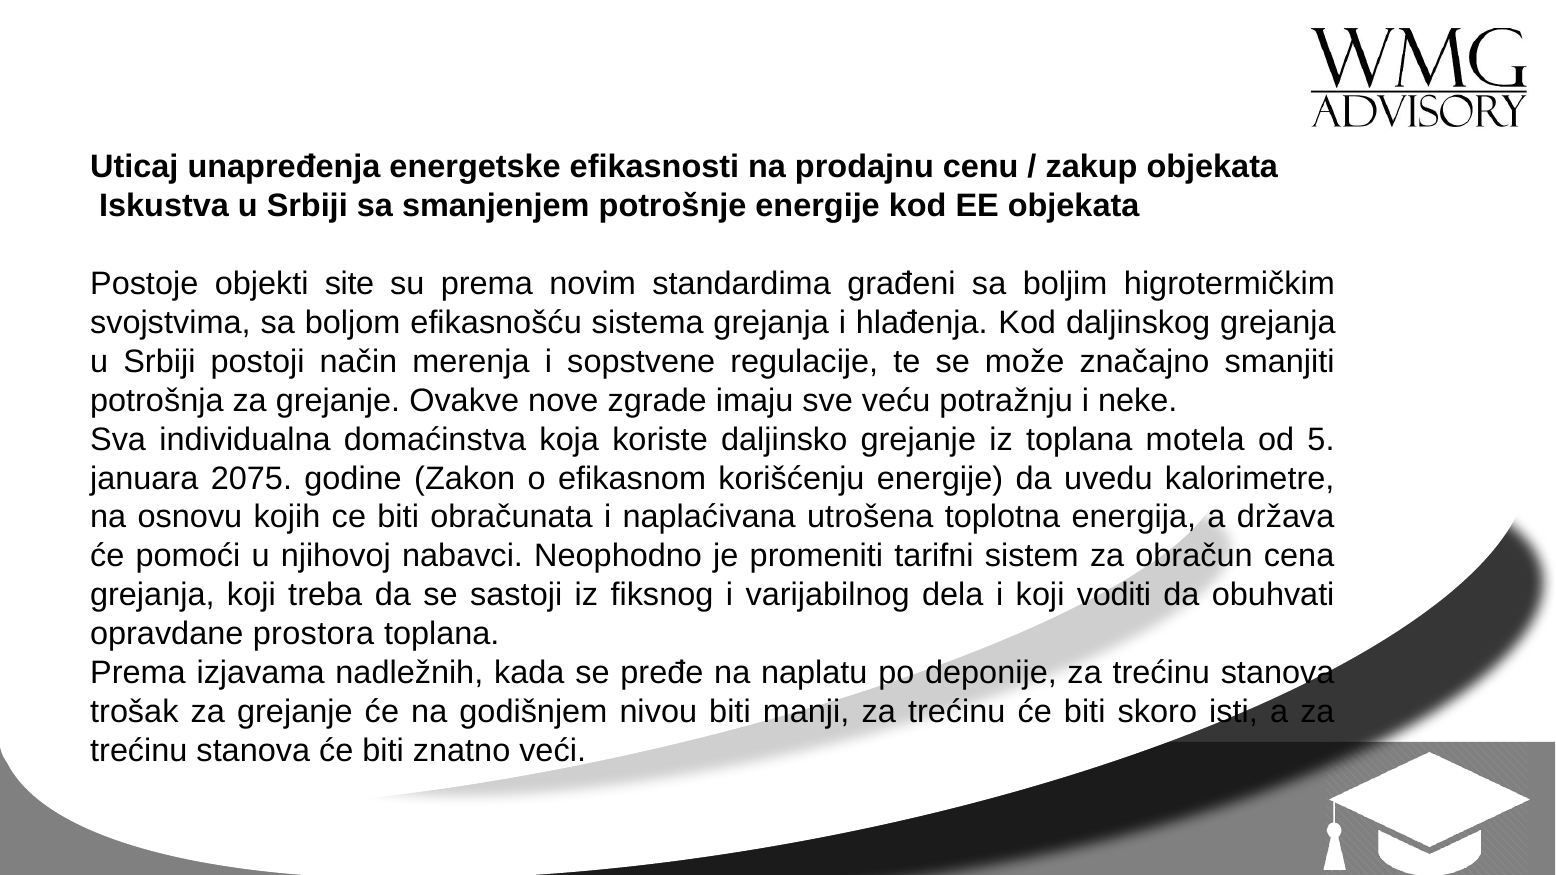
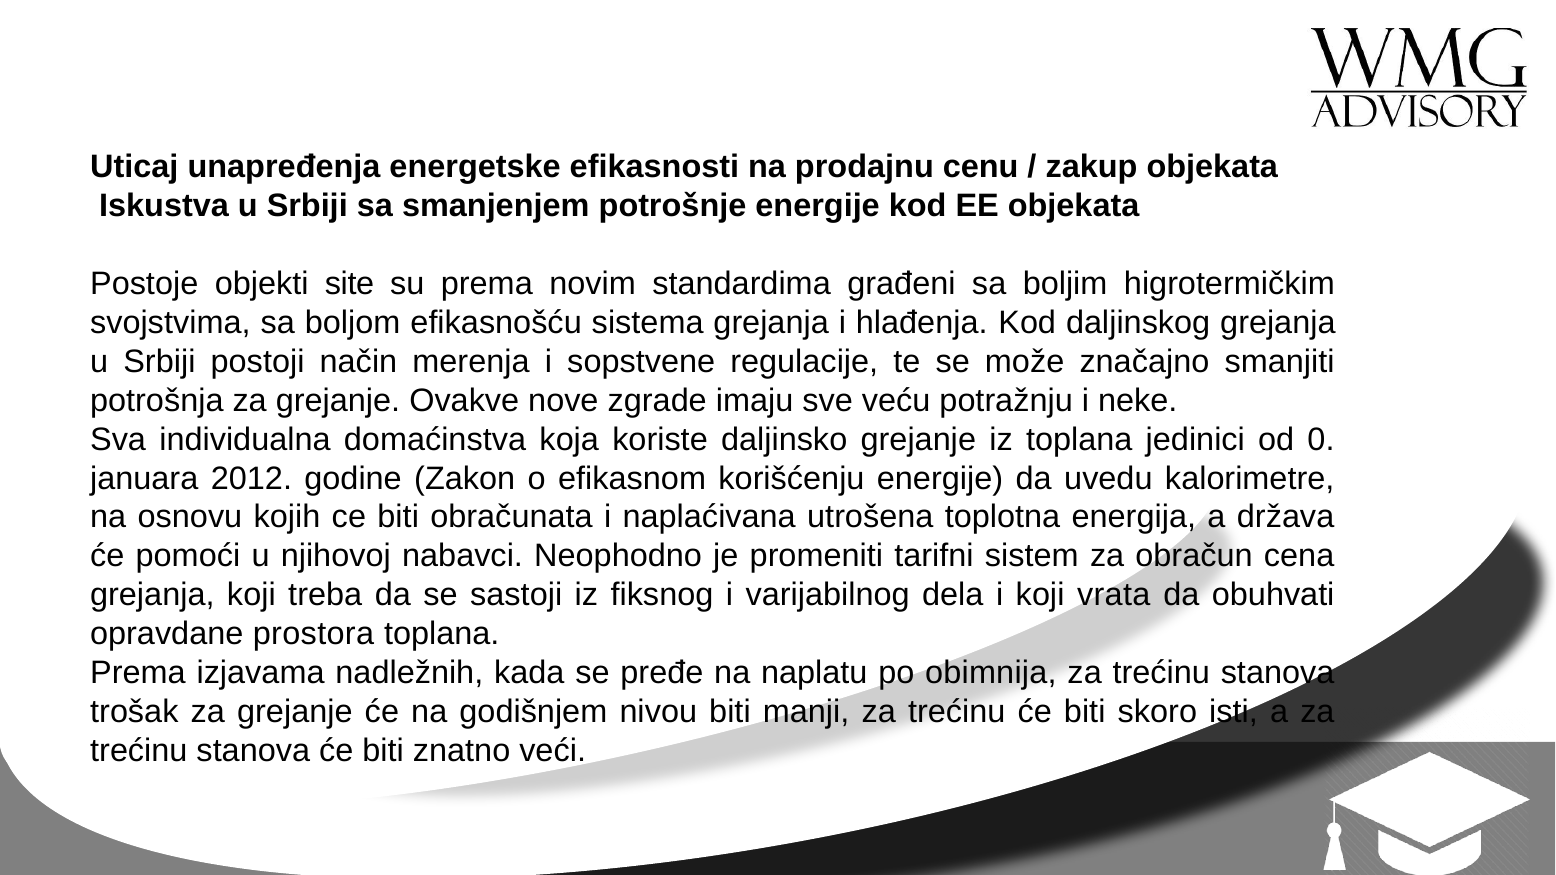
motela: motela -> jedinici
5: 5 -> 0
2075: 2075 -> 2012
voditi: voditi -> vrata
deponije: deponije -> obimnija
